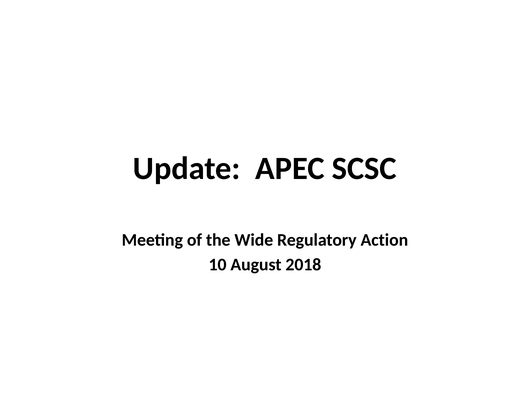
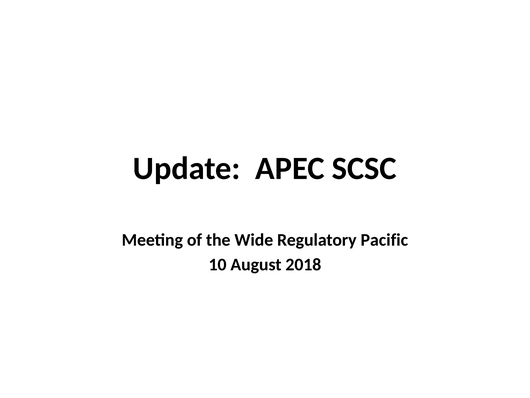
Action: Action -> Pacific
